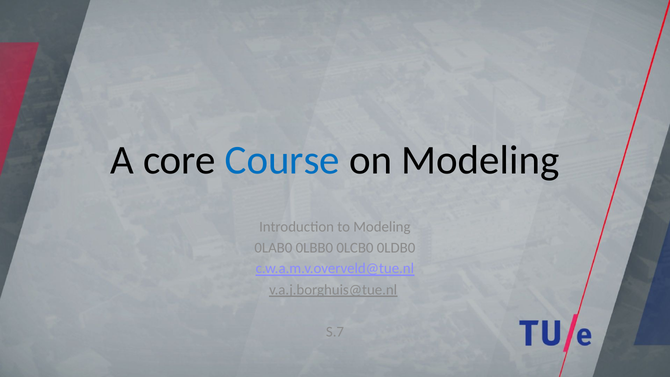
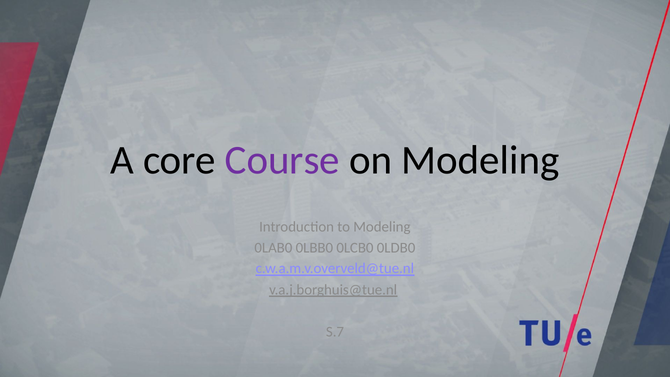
Course colour: blue -> purple
